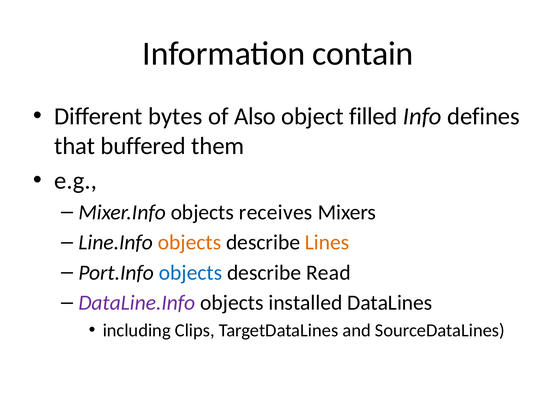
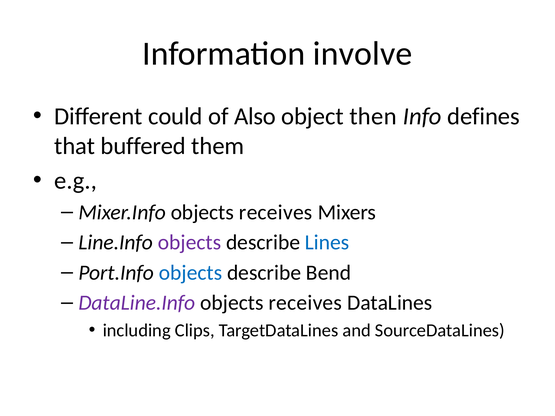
contain: contain -> involve
bytes: bytes -> could
filled: filled -> then
objects at (190, 243) colour: orange -> purple
Lines colour: orange -> blue
Read: Read -> Bend
installed at (305, 303): installed -> receives
